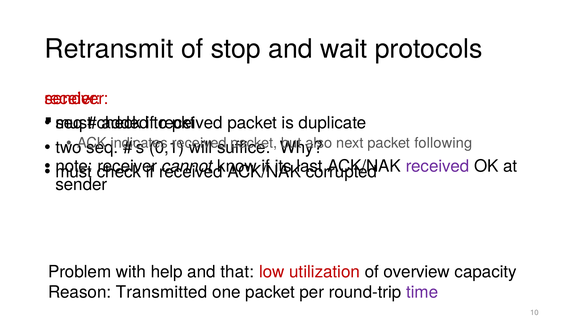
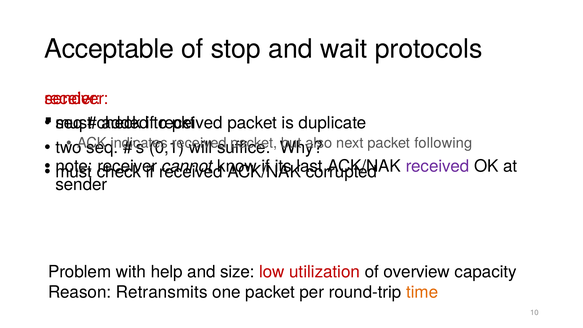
Retransmit: Retransmit -> Acceptable
that: that -> size
Transmitted: Transmitted -> Retransmits
time colour: purple -> orange
